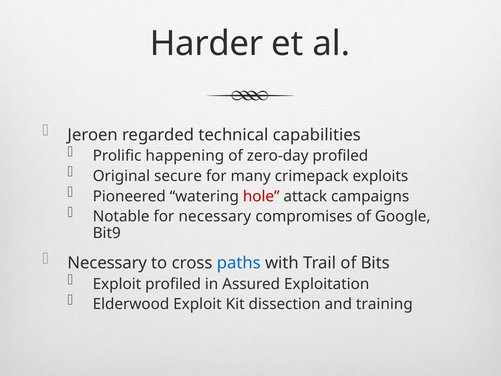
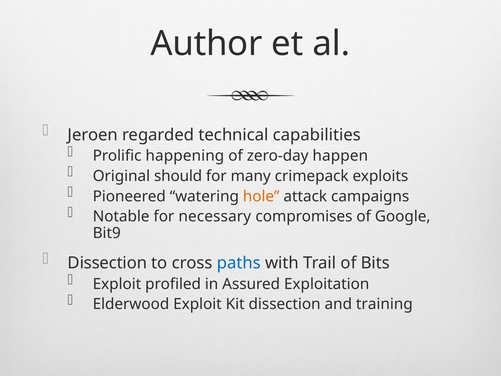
Harder: Harder -> Author
zero-day profiled: profiled -> happen
secure: secure -> should
hole colour: red -> orange
Necessary at (107, 263): Necessary -> Dissection
